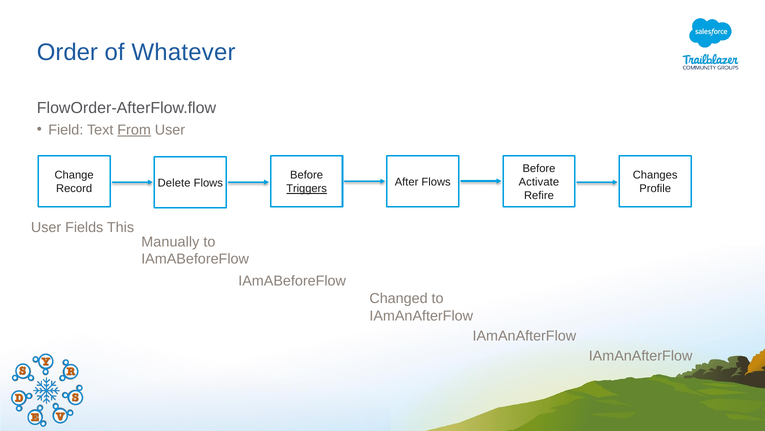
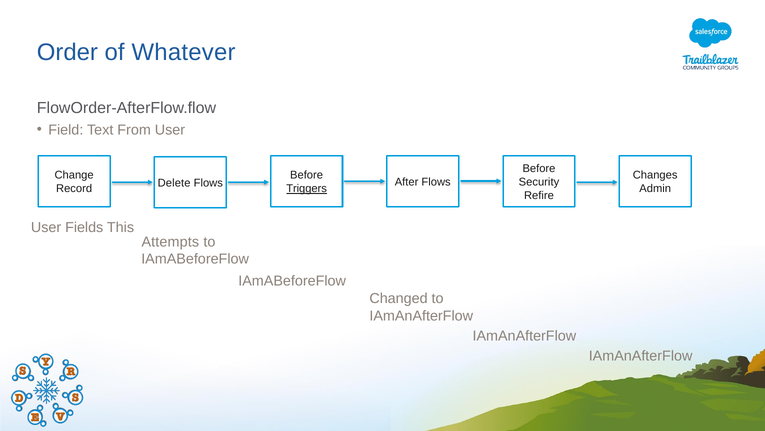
From underline: present -> none
Activate: Activate -> Security
Profile: Profile -> Admin
Manually: Manually -> Attempts
